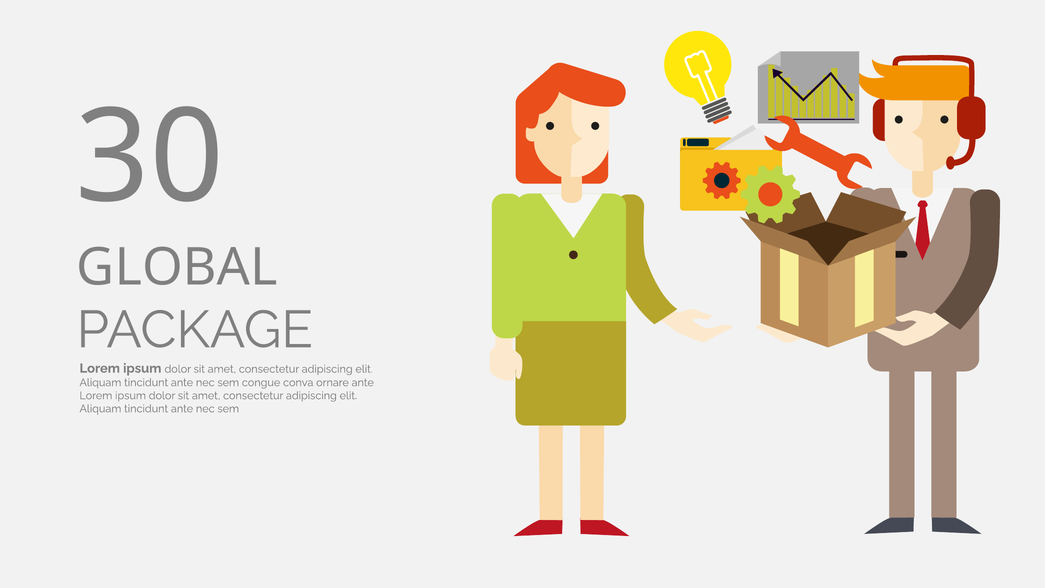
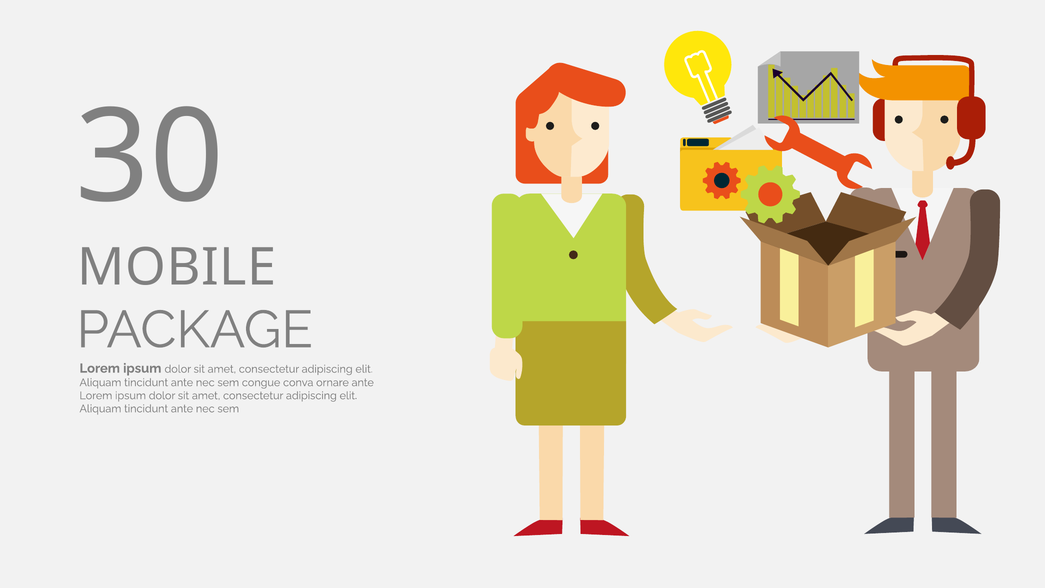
GLOBAL: GLOBAL -> MOBILE
